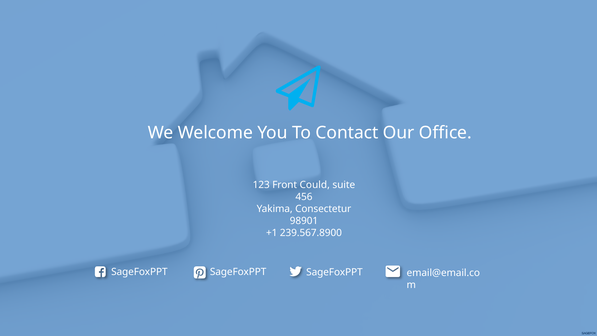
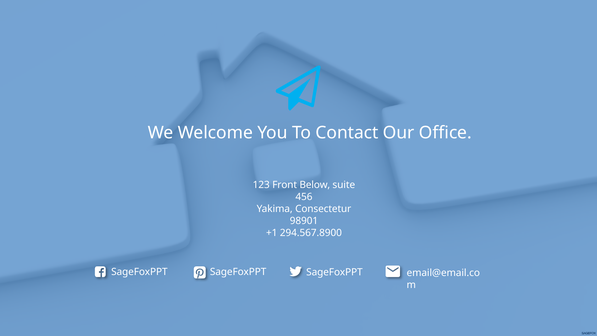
Could: Could -> Below
239.567.8900: 239.567.8900 -> 294.567.8900
